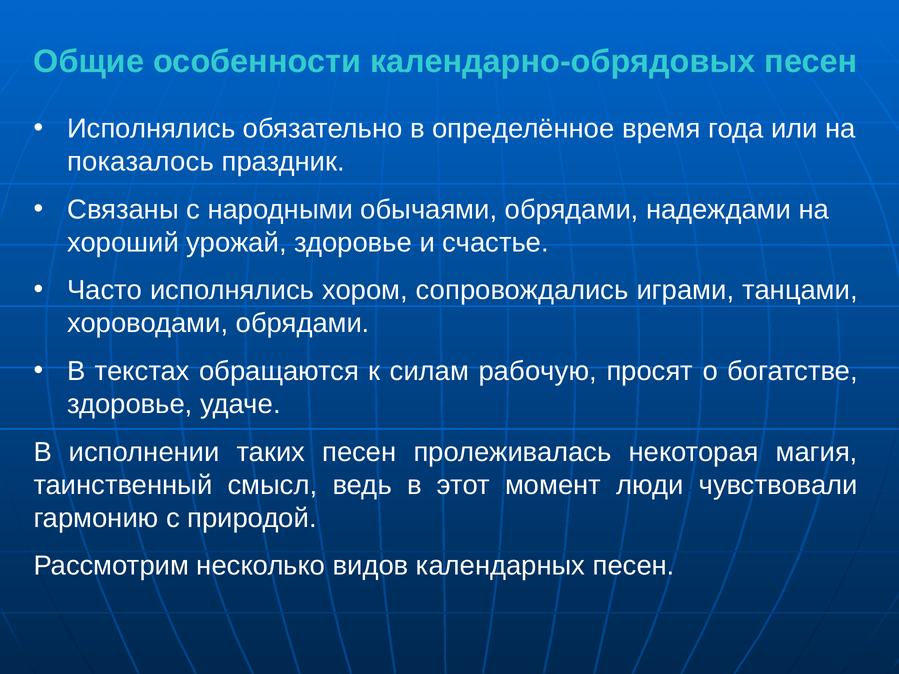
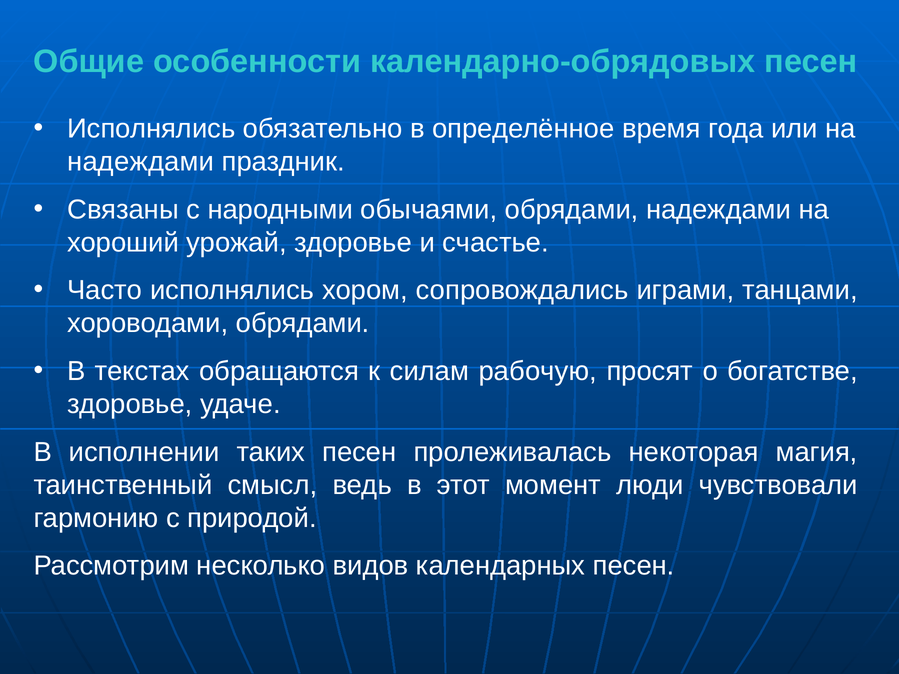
показалось at (141, 162): показалось -> надеждами
